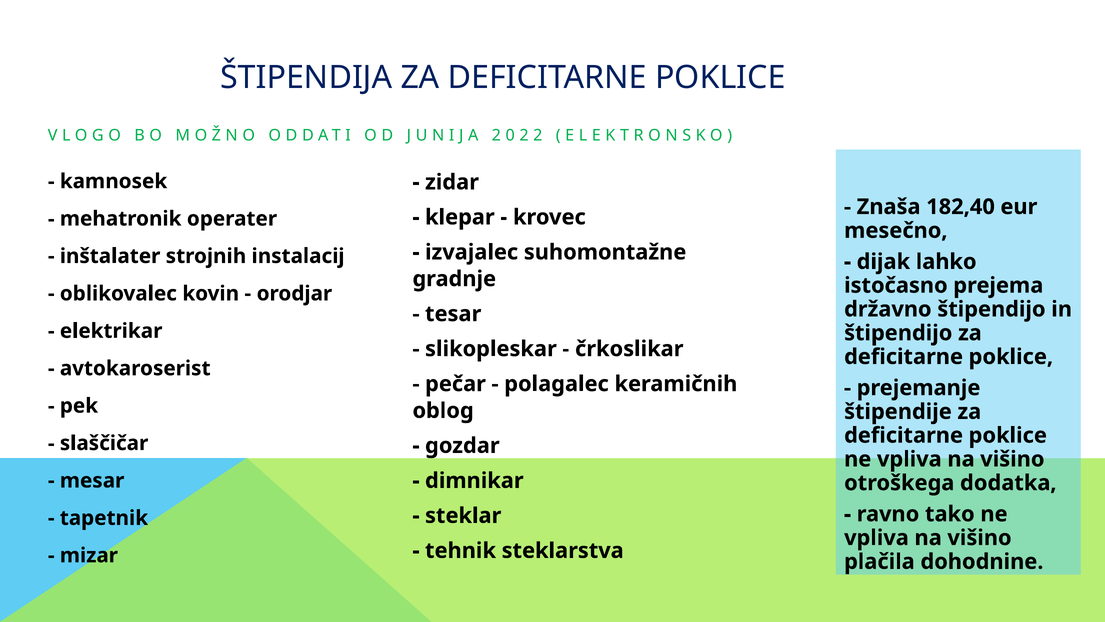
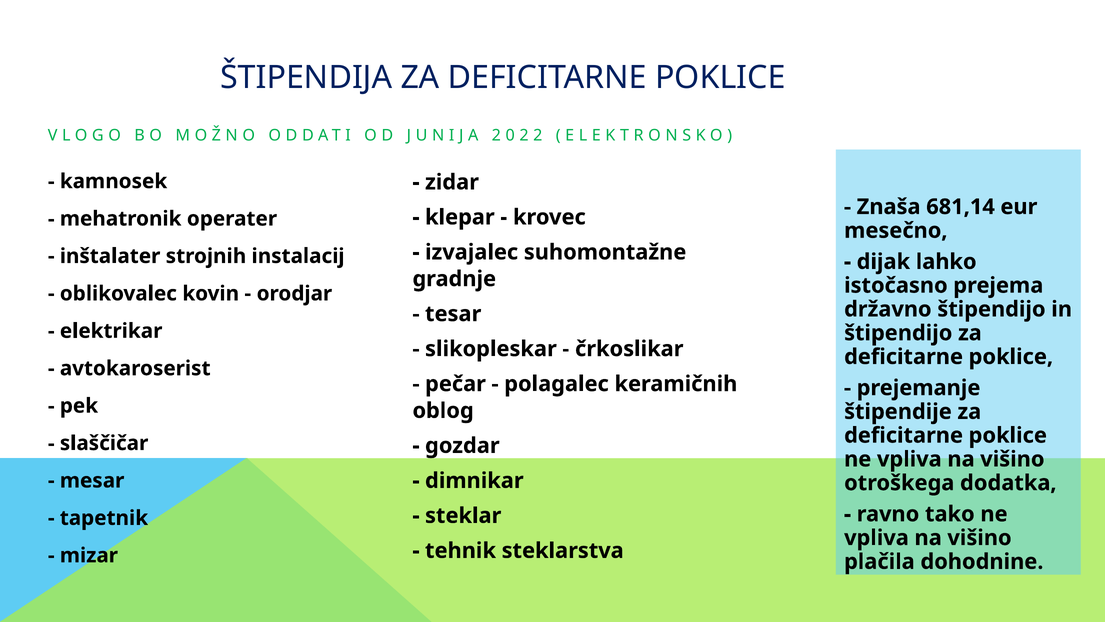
182,40: 182,40 -> 681,14
